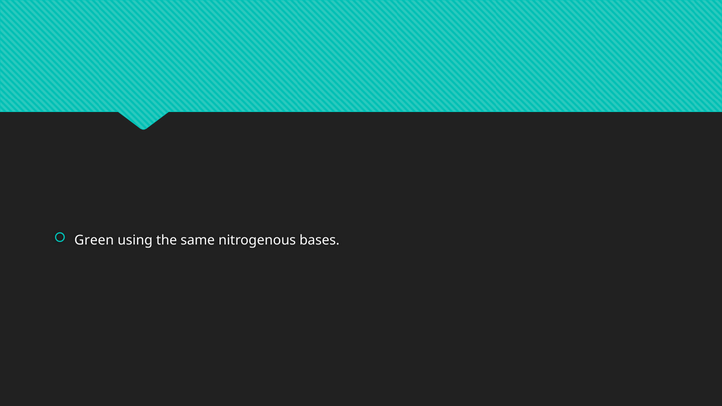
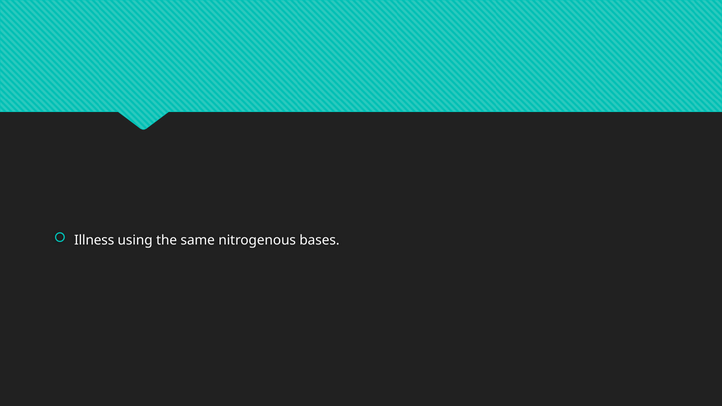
Green: Green -> Illness
